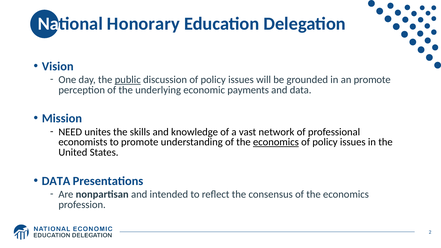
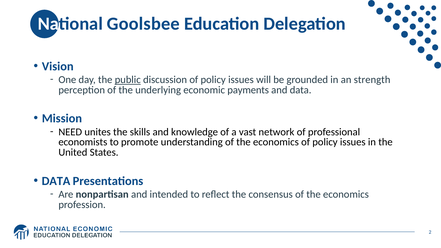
Honorary: Honorary -> Goolsbee
an promote: promote -> strength
economics at (276, 142) underline: present -> none
